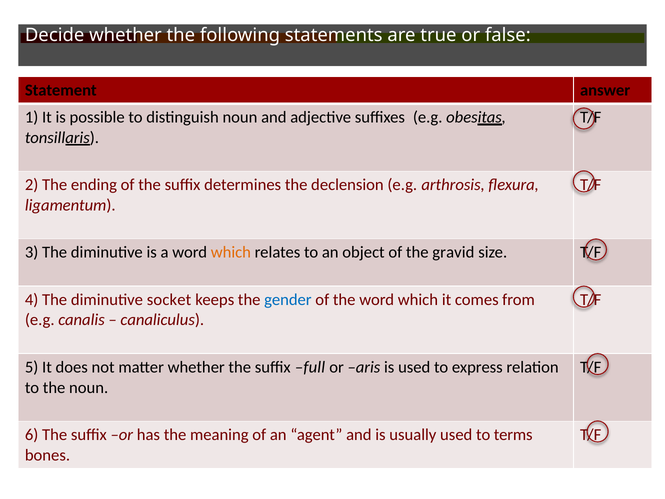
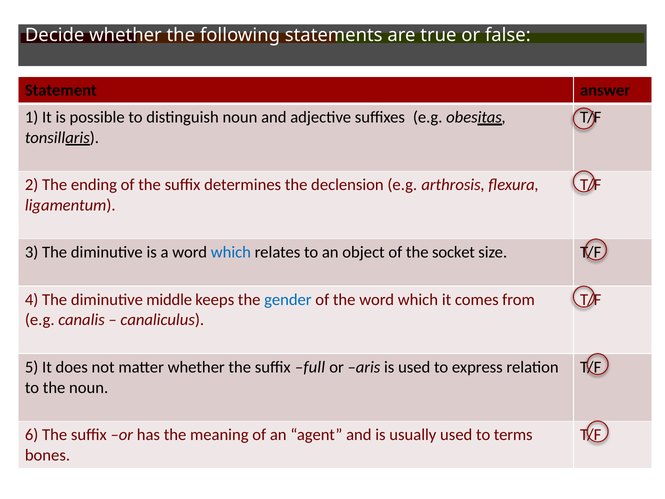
which at (231, 252) colour: orange -> blue
gravid: gravid -> socket
socket: socket -> middle
